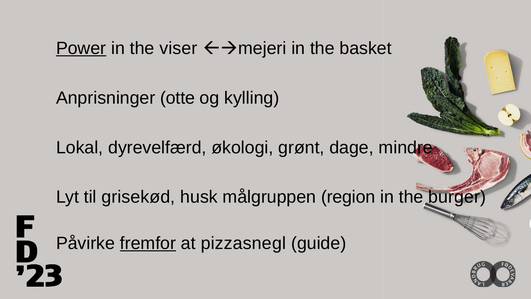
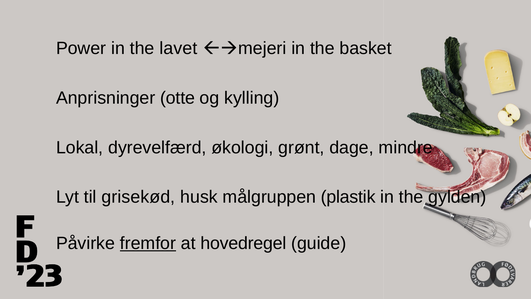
Power underline: present -> none
viser: viser -> lavet
region: region -> plastik
burger: burger -> gylden
pizzasnegl: pizzasnegl -> hovedregel
